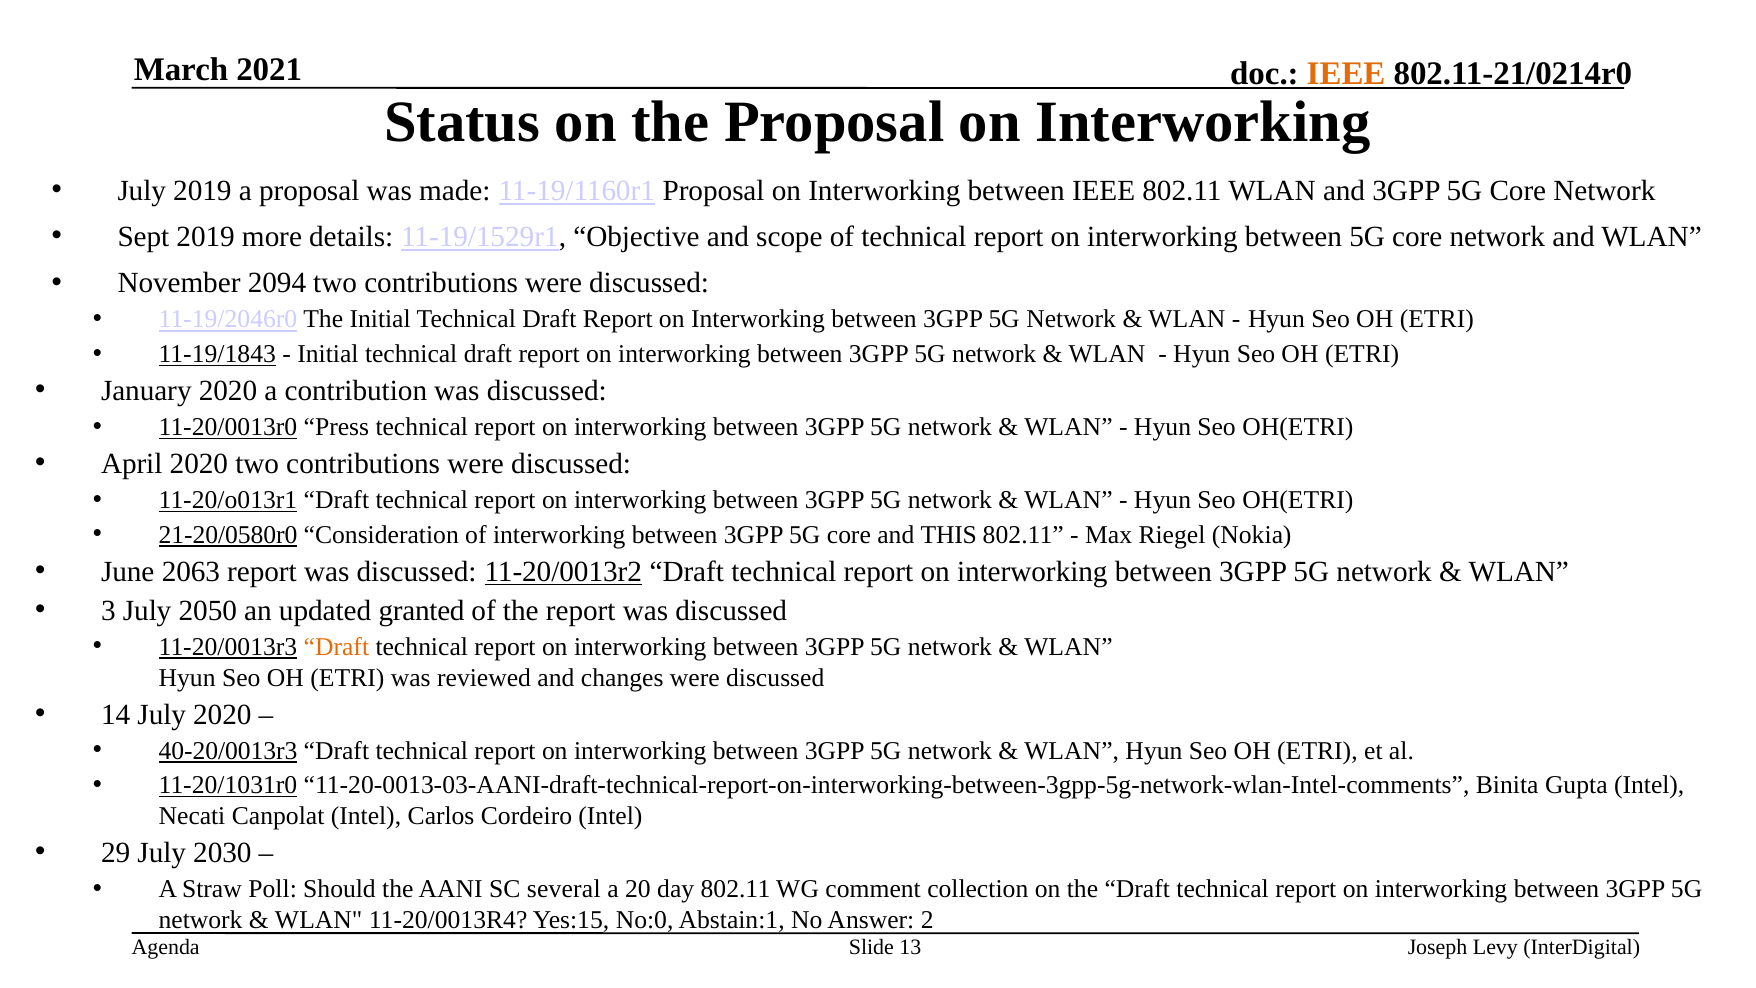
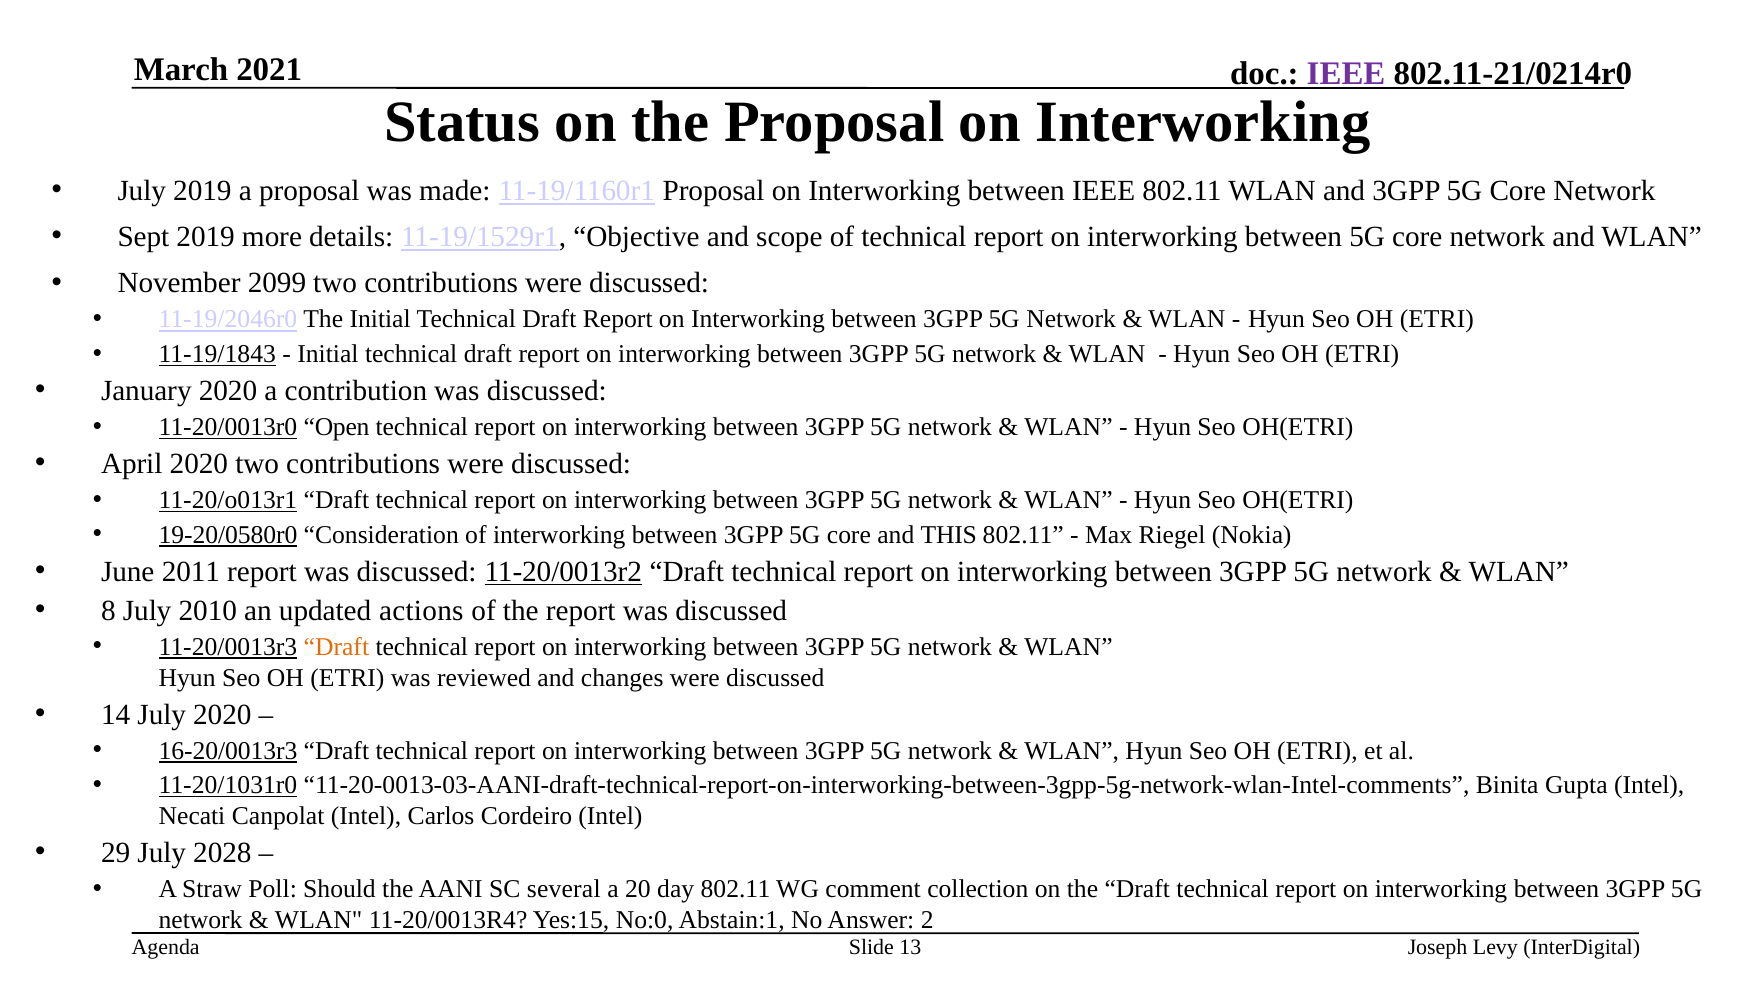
IEEE at (1346, 73) colour: orange -> purple
2094: 2094 -> 2099
Press: Press -> Open
21-20/0580r0: 21-20/0580r0 -> 19-20/0580r0
2063: 2063 -> 2011
3: 3 -> 8
2050: 2050 -> 2010
granted: granted -> actions
40-20/0013r3: 40-20/0013r3 -> 16-20/0013r3
2030: 2030 -> 2028
